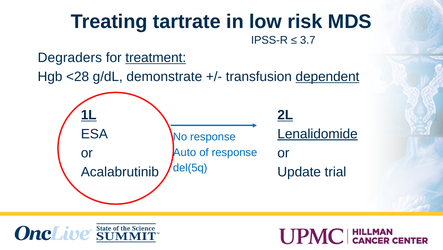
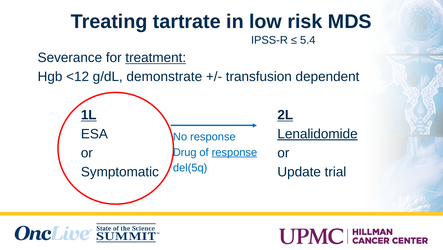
3.7: 3.7 -> 5.4
Degraders: Degraders -> Severance
<28: <28 -> <12
dependent underline: present -> none
Auto: Auto -> Drug
response at (234, 152) underline: none -> present
Acalabrutinib: Acalabrutinib -> Symptomatic
